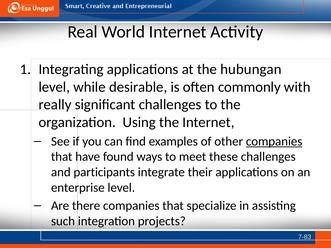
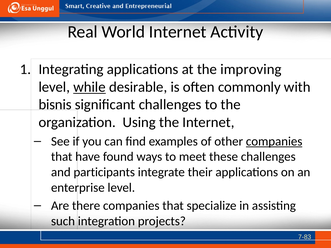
hubungan: hubungan -> improving
while underline: none -> present
really: really -> bisnis
